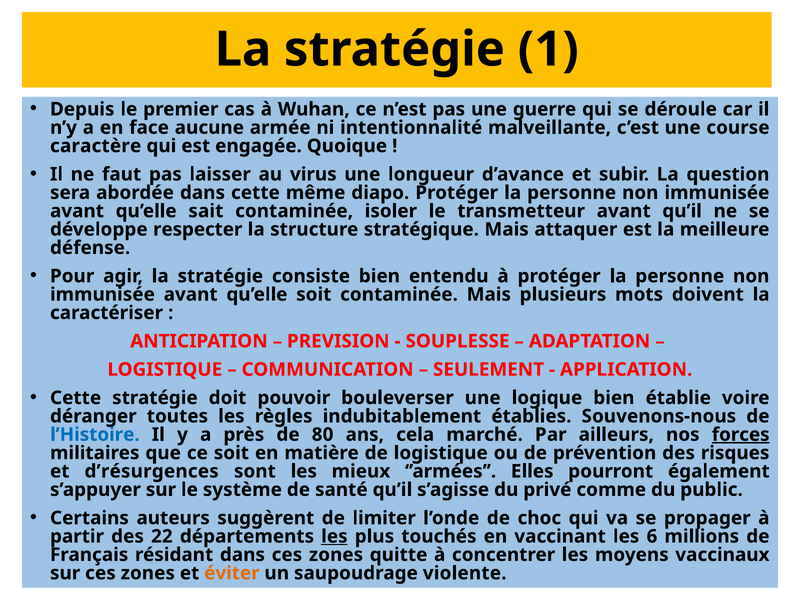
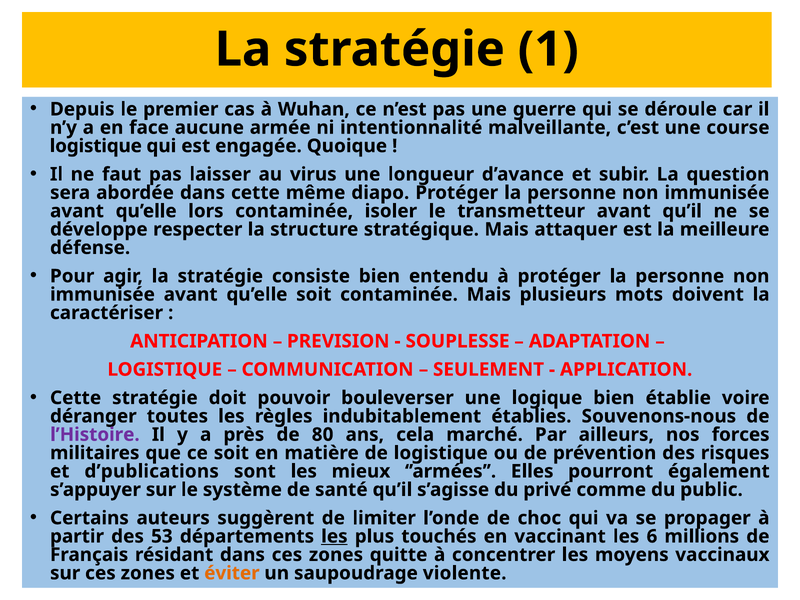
caractère at (96, 146): caractère -> logistique
sait: sait -> lors
l’Histoire colour: blue -> purple
forces underline: present -> none
d’résurgences: d’résurgences -> d’publications
22: 22 -> 53
